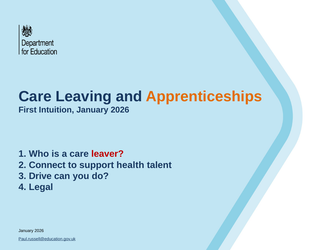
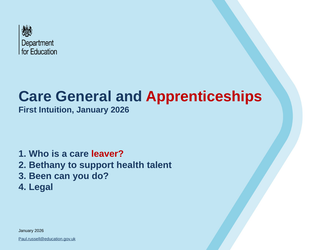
Leaving: Leaving -> General
Apprenticeships colour: orange -> red
Connect: Connect -> Bethany
Drive: Drive -> Been
